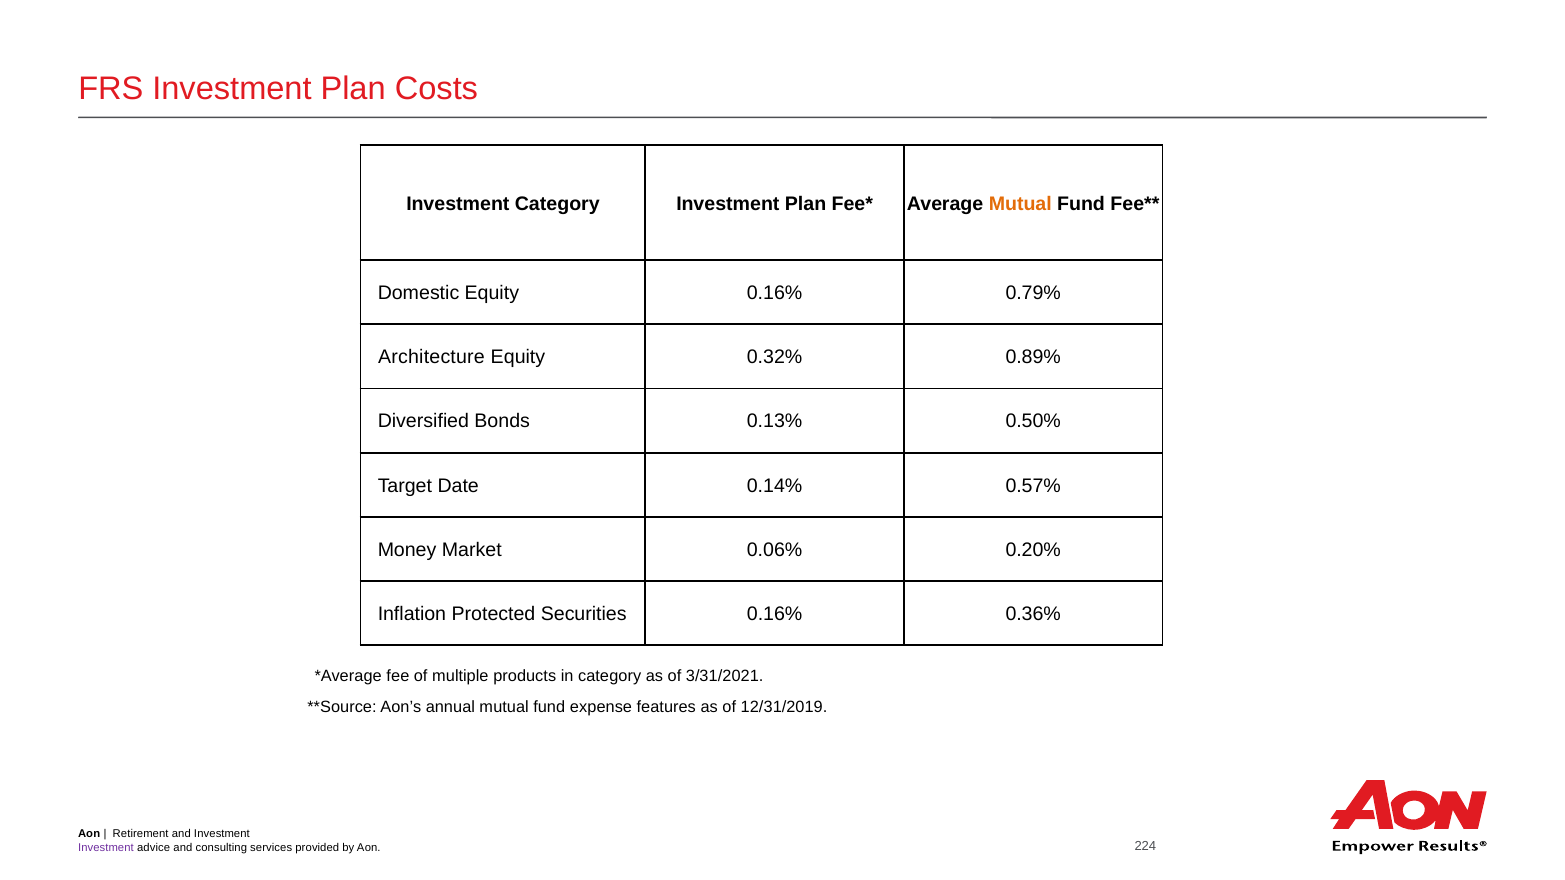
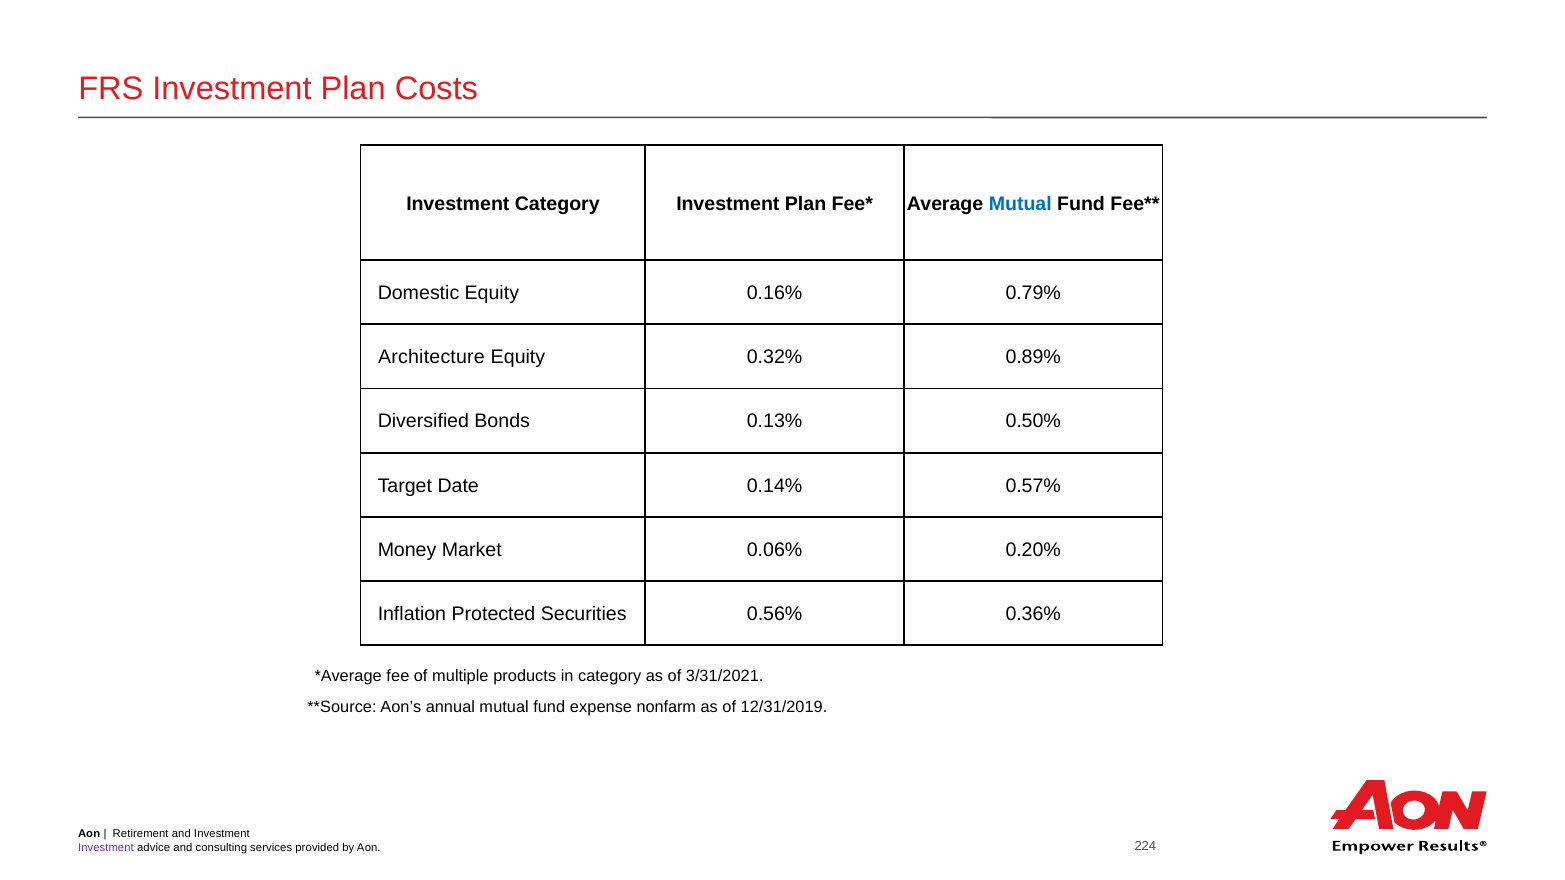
Mutual at (1020, 204) colour: orange -> blue
Securities 0.16%: 0.16% -> 0.56%
features: features -> nonfarm
